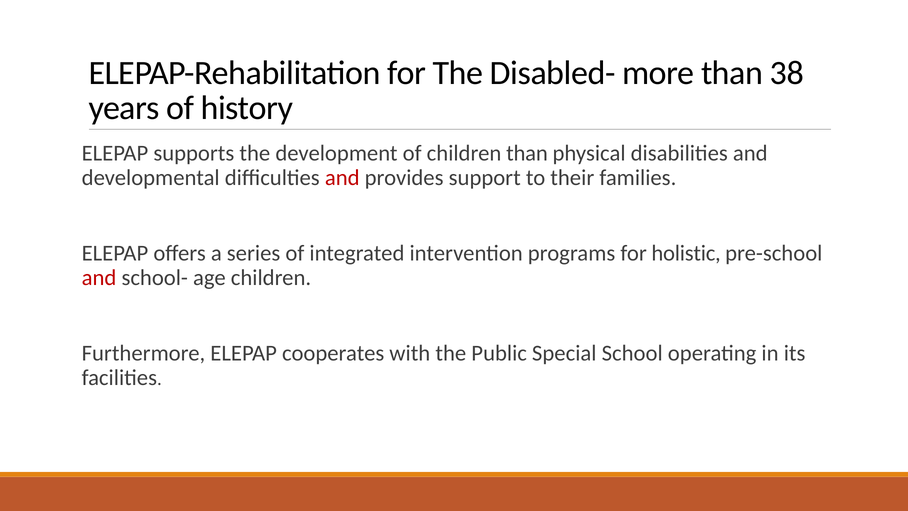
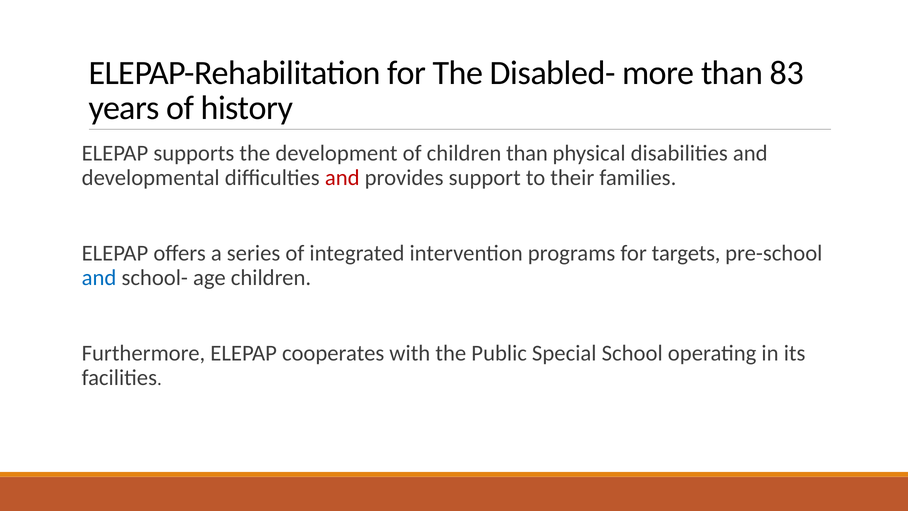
38: 38 -> 83
holistic: holistic -> targets
and at (99, 278) colour: red -> blue
